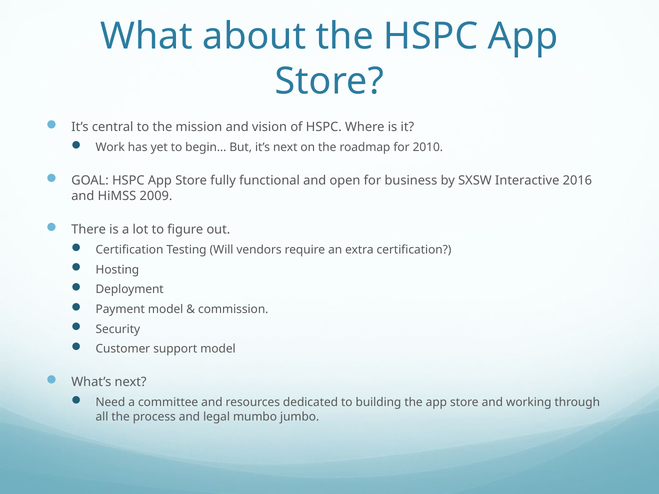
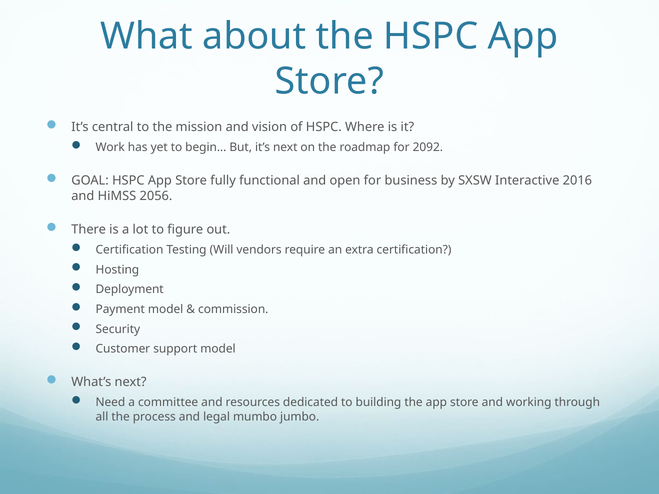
2010: 2010 -> 2092
2009: 2009 -> 2056
